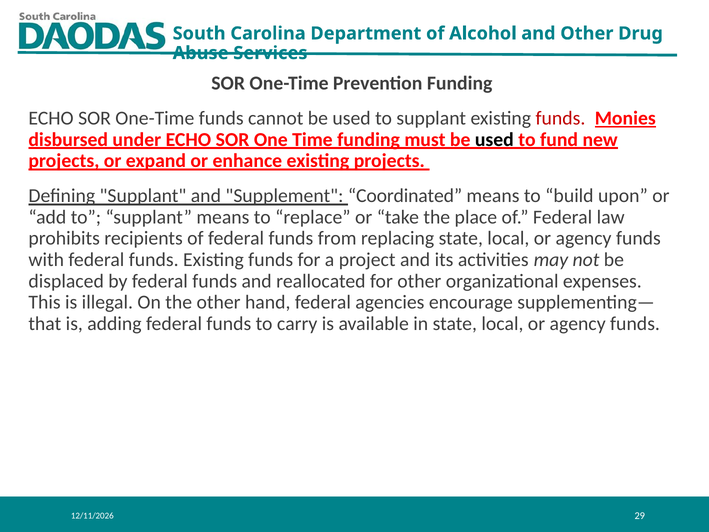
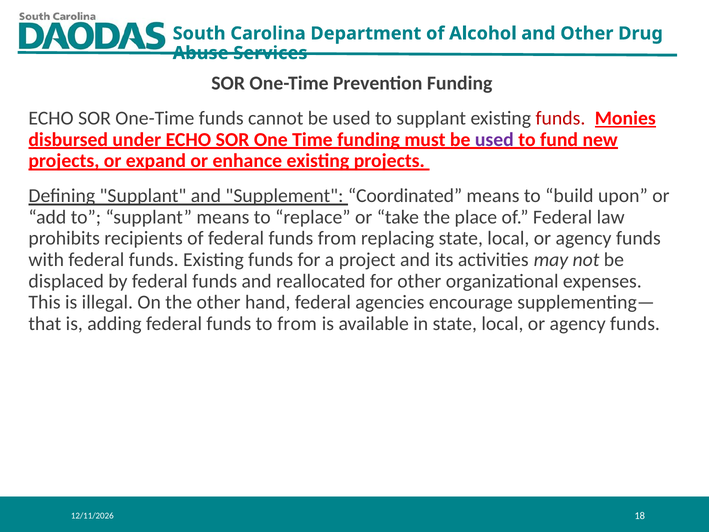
used at (494, 140) colour: black -> purple
to carry: carry -> from
29: 29 -> 18
